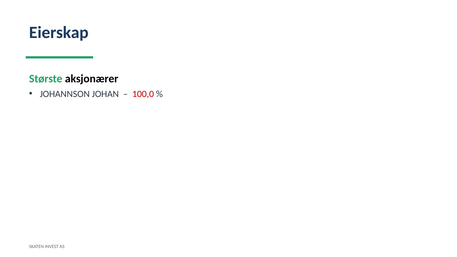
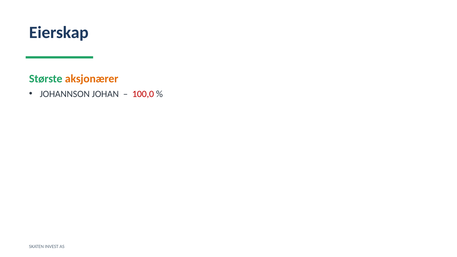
aksjonærer colour: black -> orange
